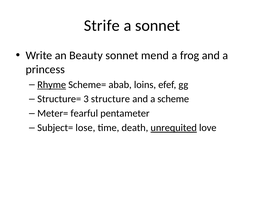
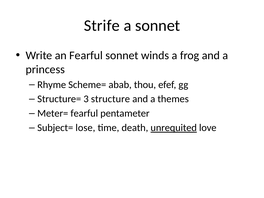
an Beauty: Beauty -> Fearful
mend: mend -> winds
Rhyme underline: present -> none
loins: loins -> thou
scheme: scheme -> themes
